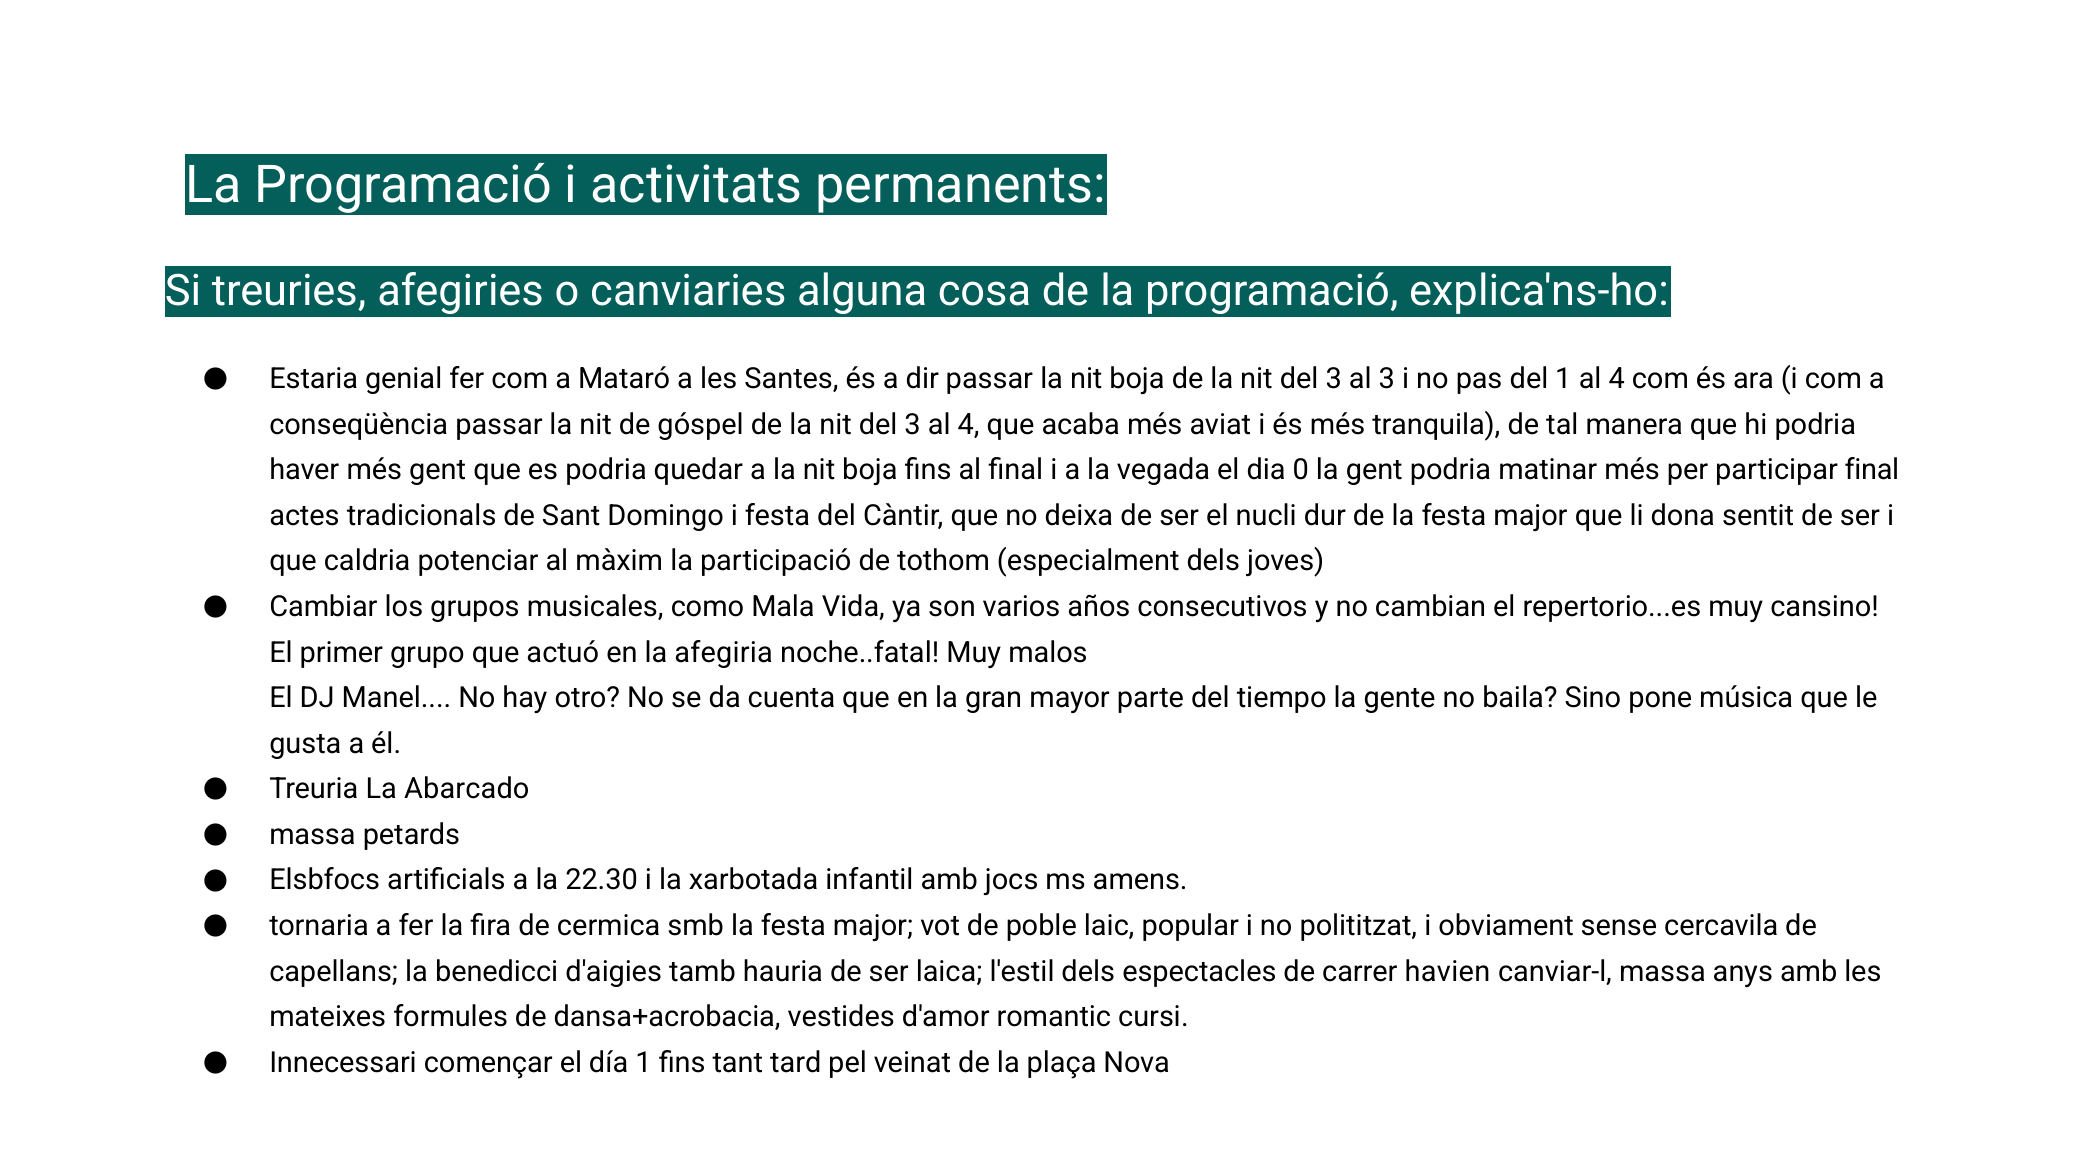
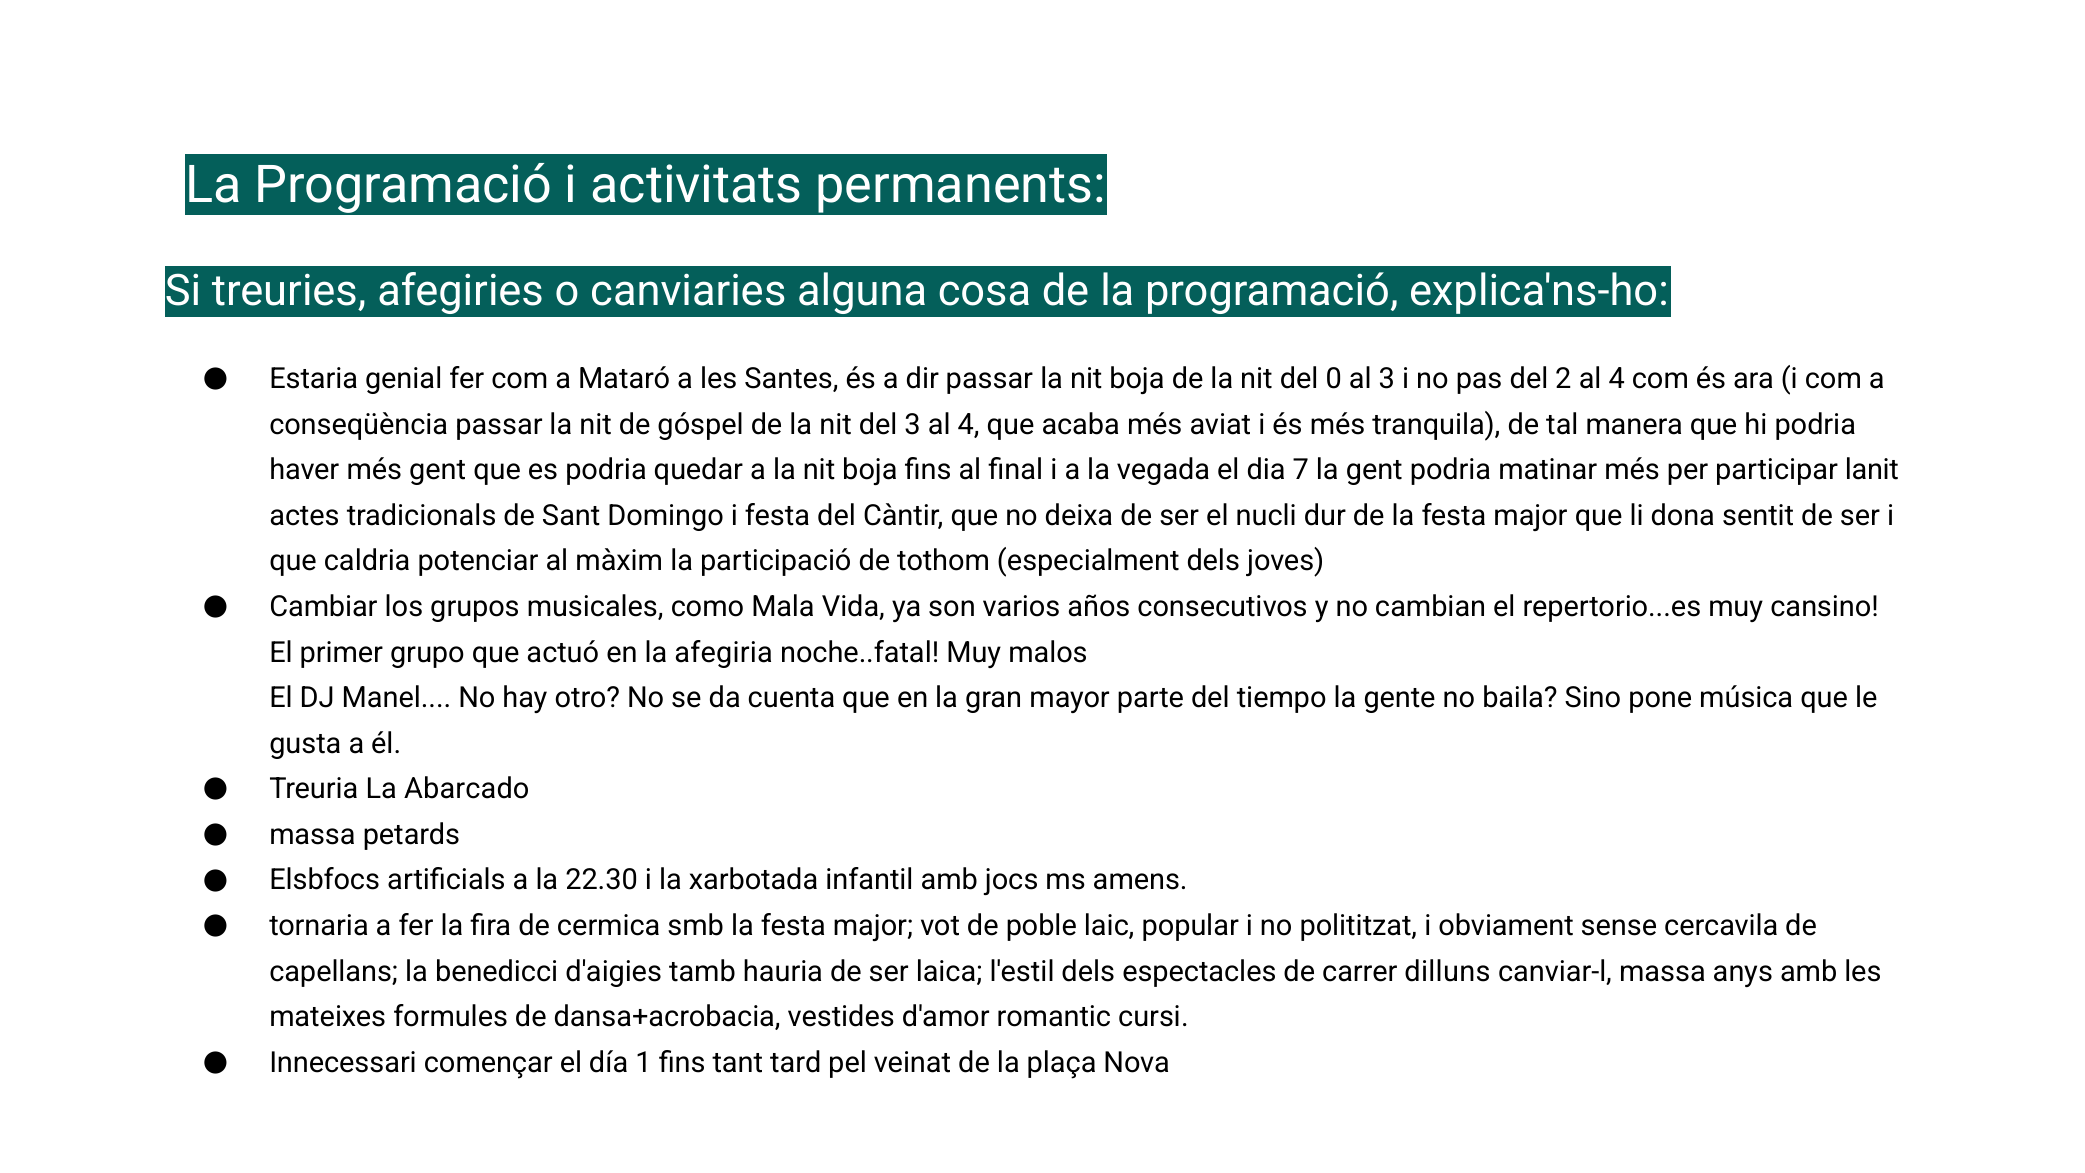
3 at (1334, 379): 3 -> 0
del 1: 1 -> 2
0: 0 -> 7
participar final: final -> lanit
havien: havien -> dilluns
